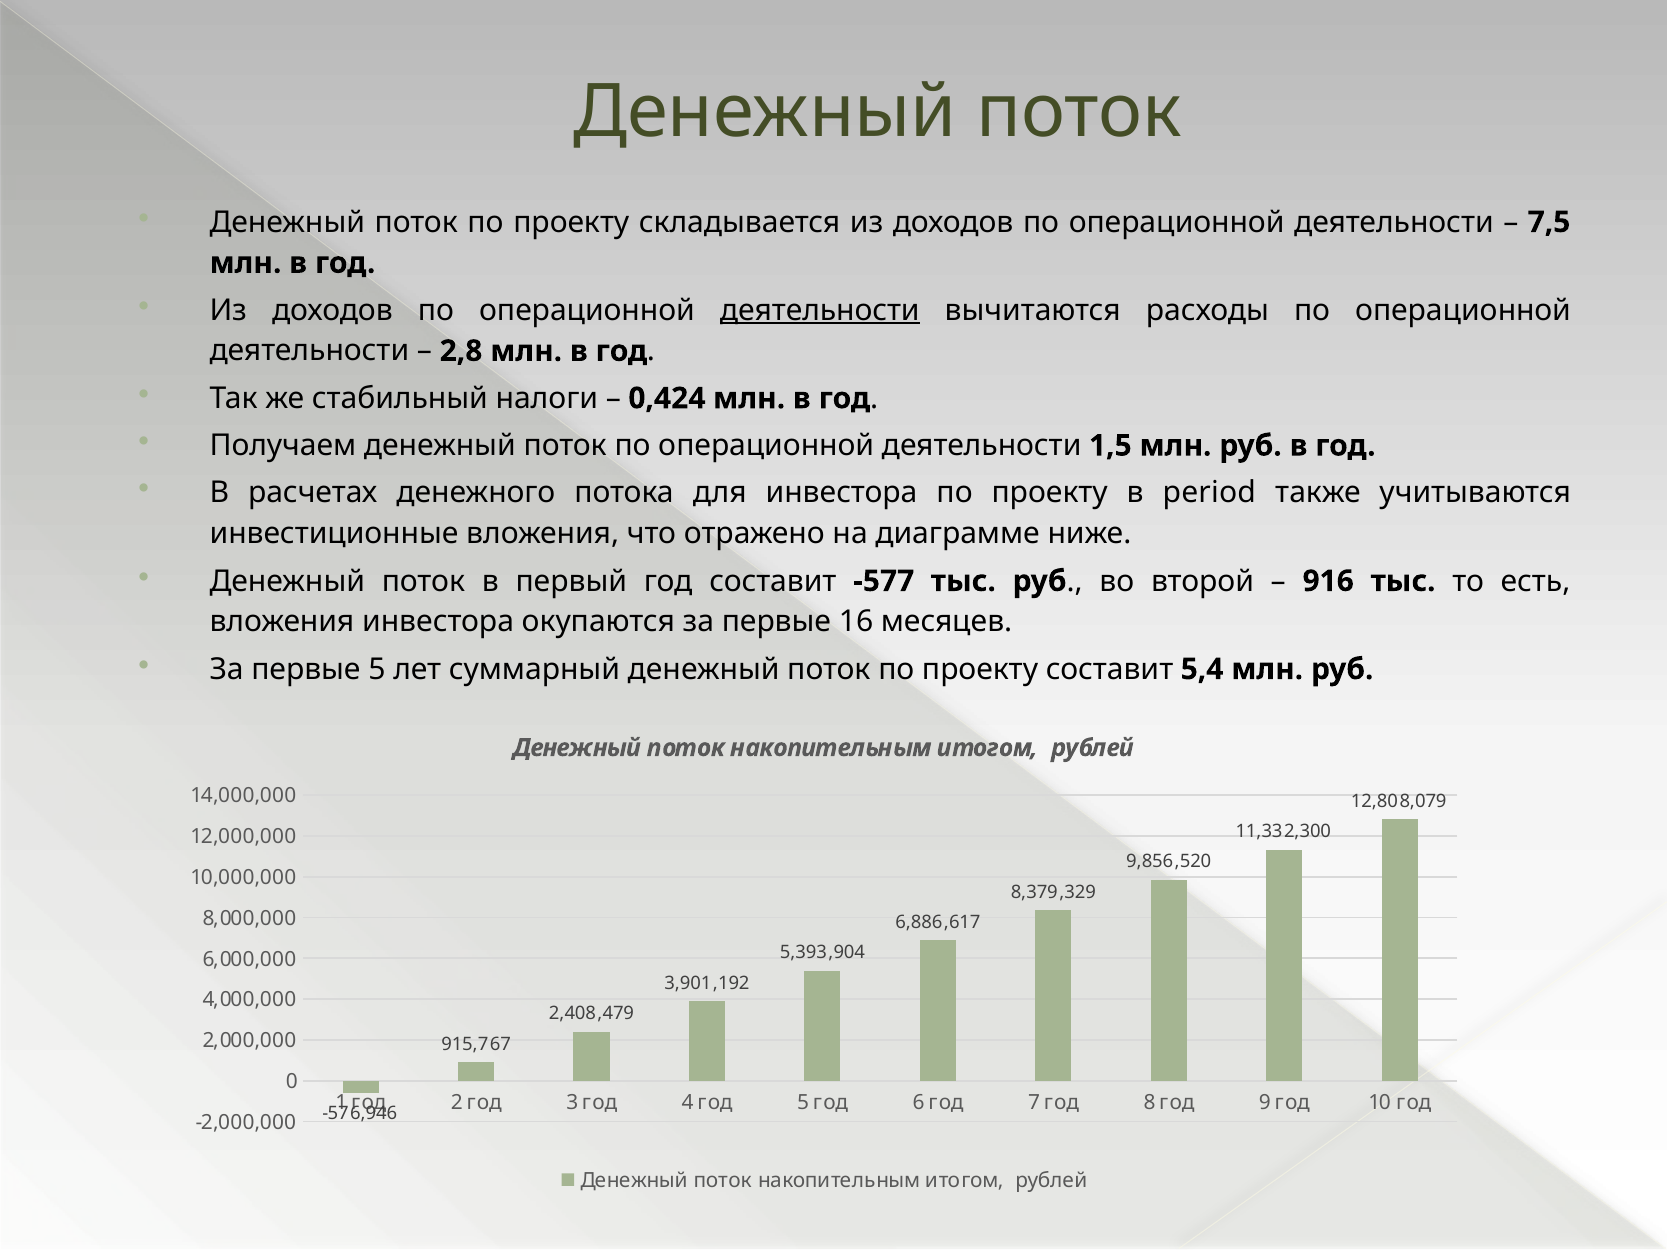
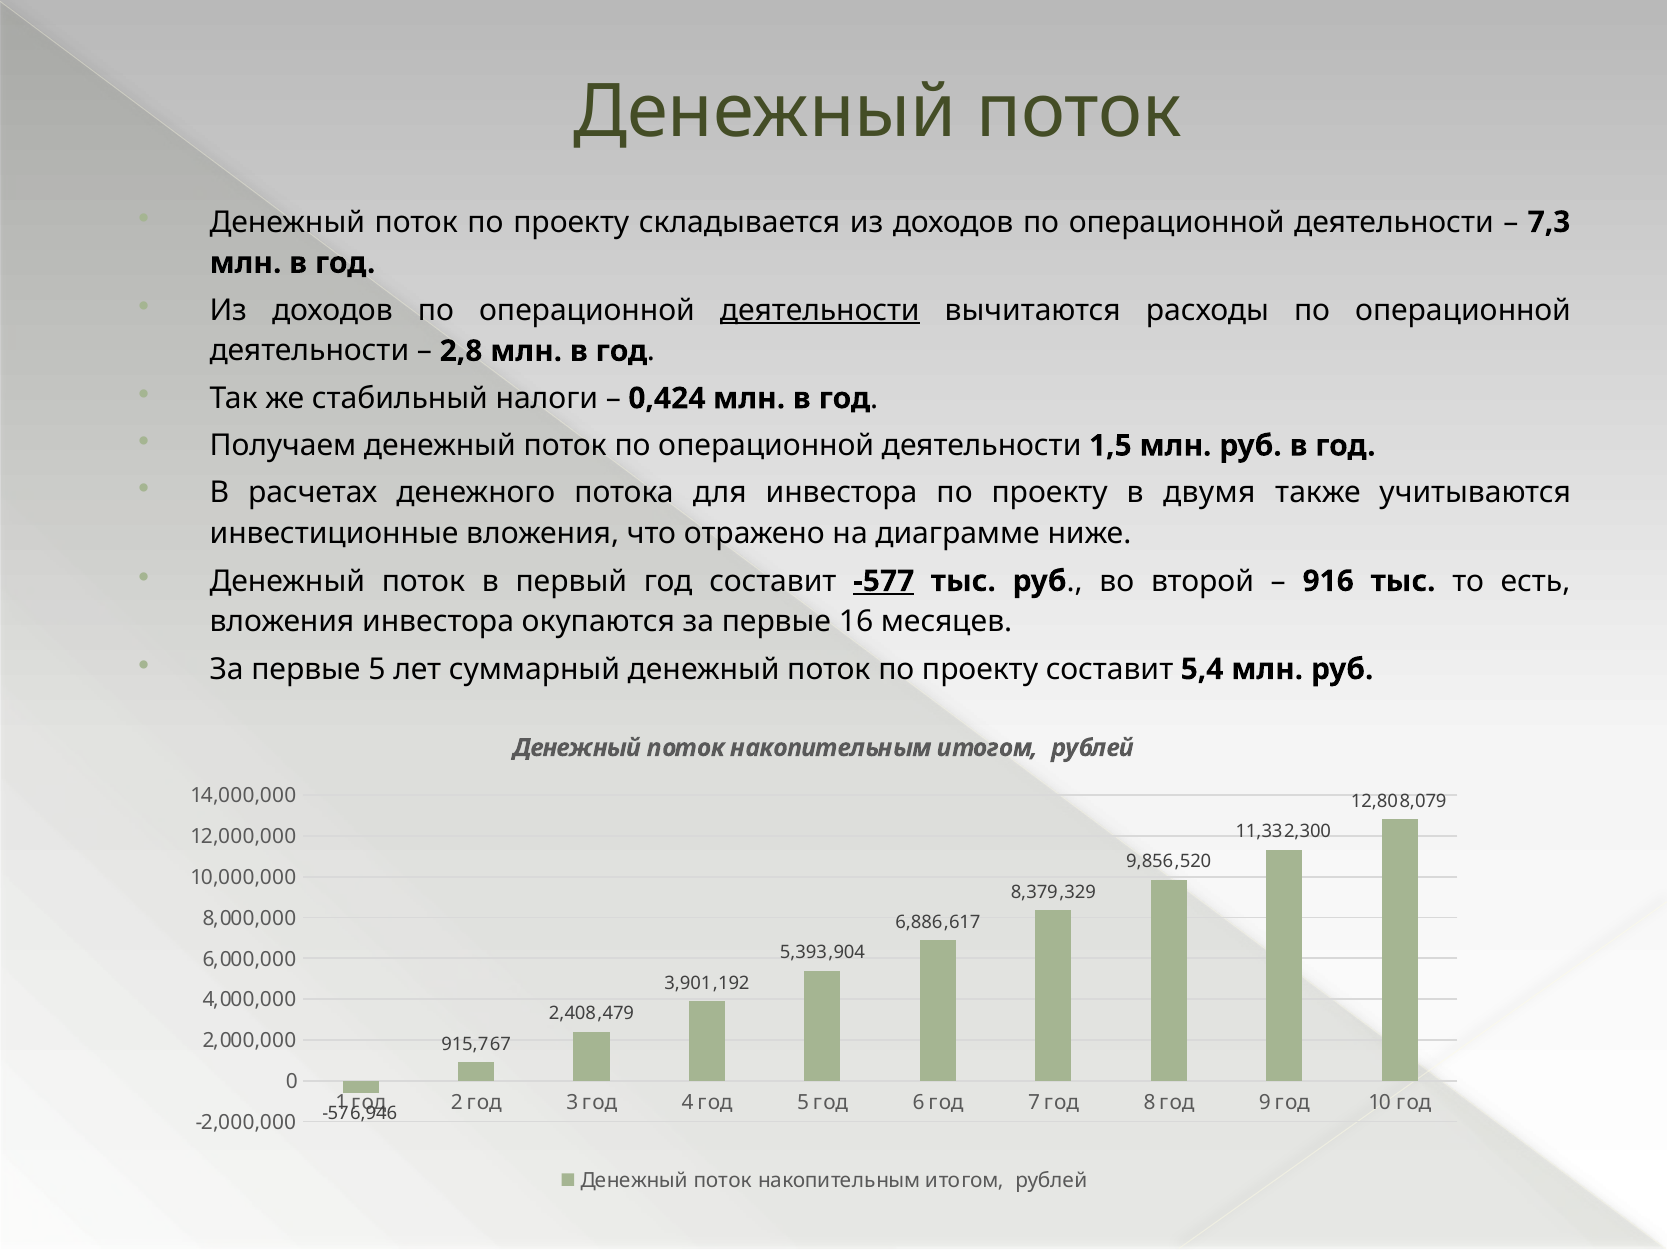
7,5: 7,5 -> 7,3
period: period -> двумя
-577 underline: none -> present
